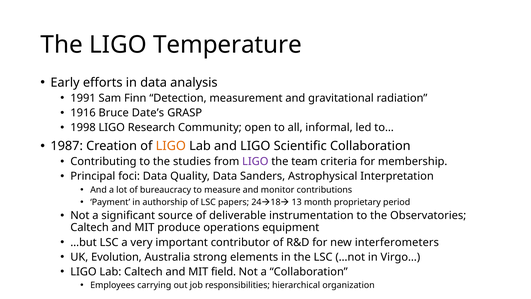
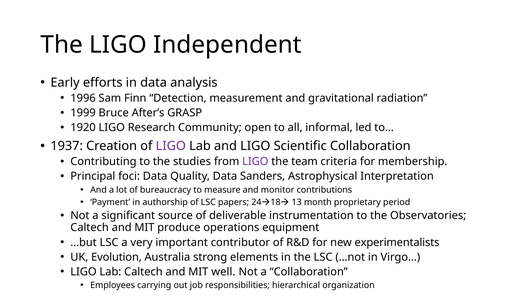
Temperature: Temperature -> Independent
1991: 1991 -> 1996
1916: 1916 -> 1999
Date’s: Date’s -> After’s
1998: 1998 -> 1920
1987: 1987 -> 1937
LIGO at (171, 146) colour: orange -> purple
interferometers: interferometers -> experimentalists
field: field -> well
